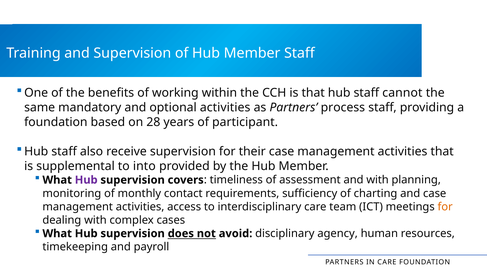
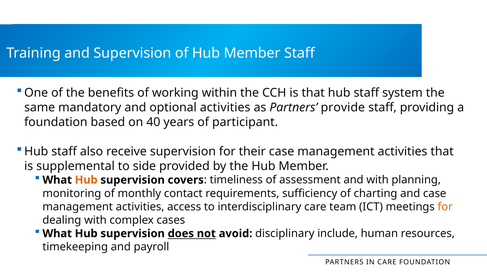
cannot: cannot -> system
process: process -> provide
28: 28 -> 40
into: into -> side
Hub at (86, 180) colour: purple -> orange
agency: agency -> include
